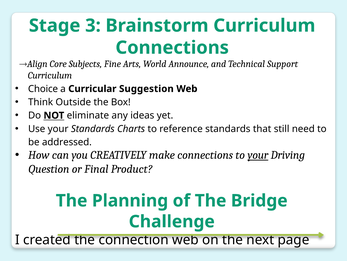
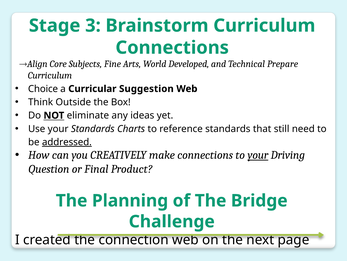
Announce: Announce -> Developed
Support: Support -> Prepare
addressed underline: none -> present
